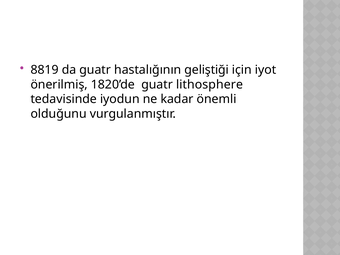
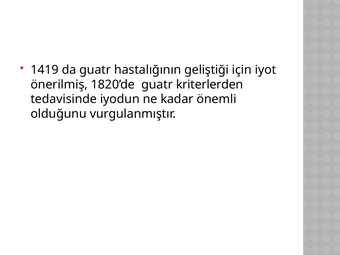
8819: 8819 -> 1419
lithosphere: lithosphere -> kriterlerden
